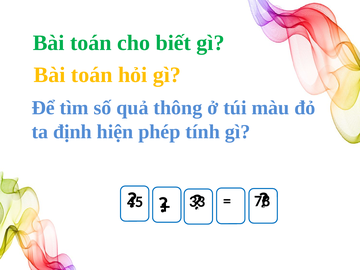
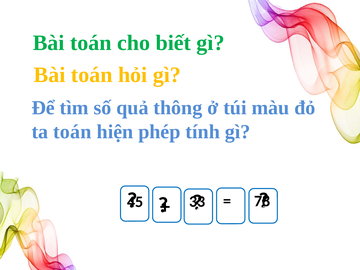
ta định: định -> toán
